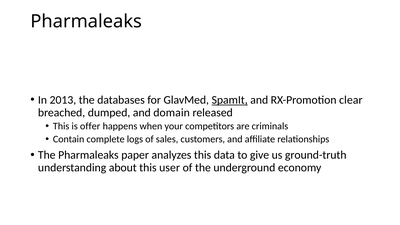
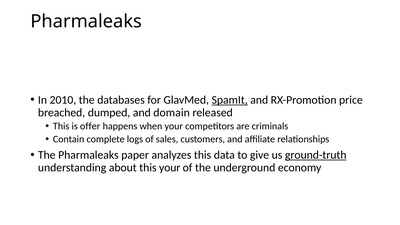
2013: 2013 -> 2010
clear: clear -> price
ground-truth underline: none -> present
this user: user -> your
